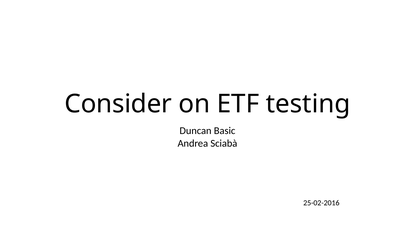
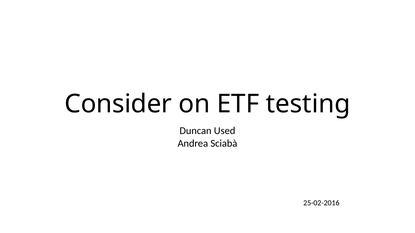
Basic: Basic -> Used
